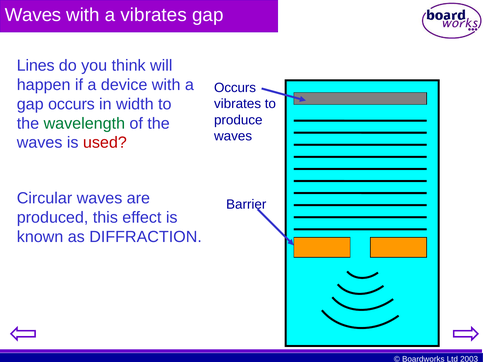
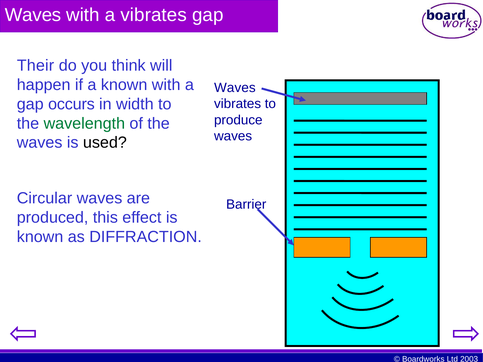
Lines: Lines -> Their
a device: device -> known
Occurs at (235, 88): Occurs -> Waves
used colour: red -> black
